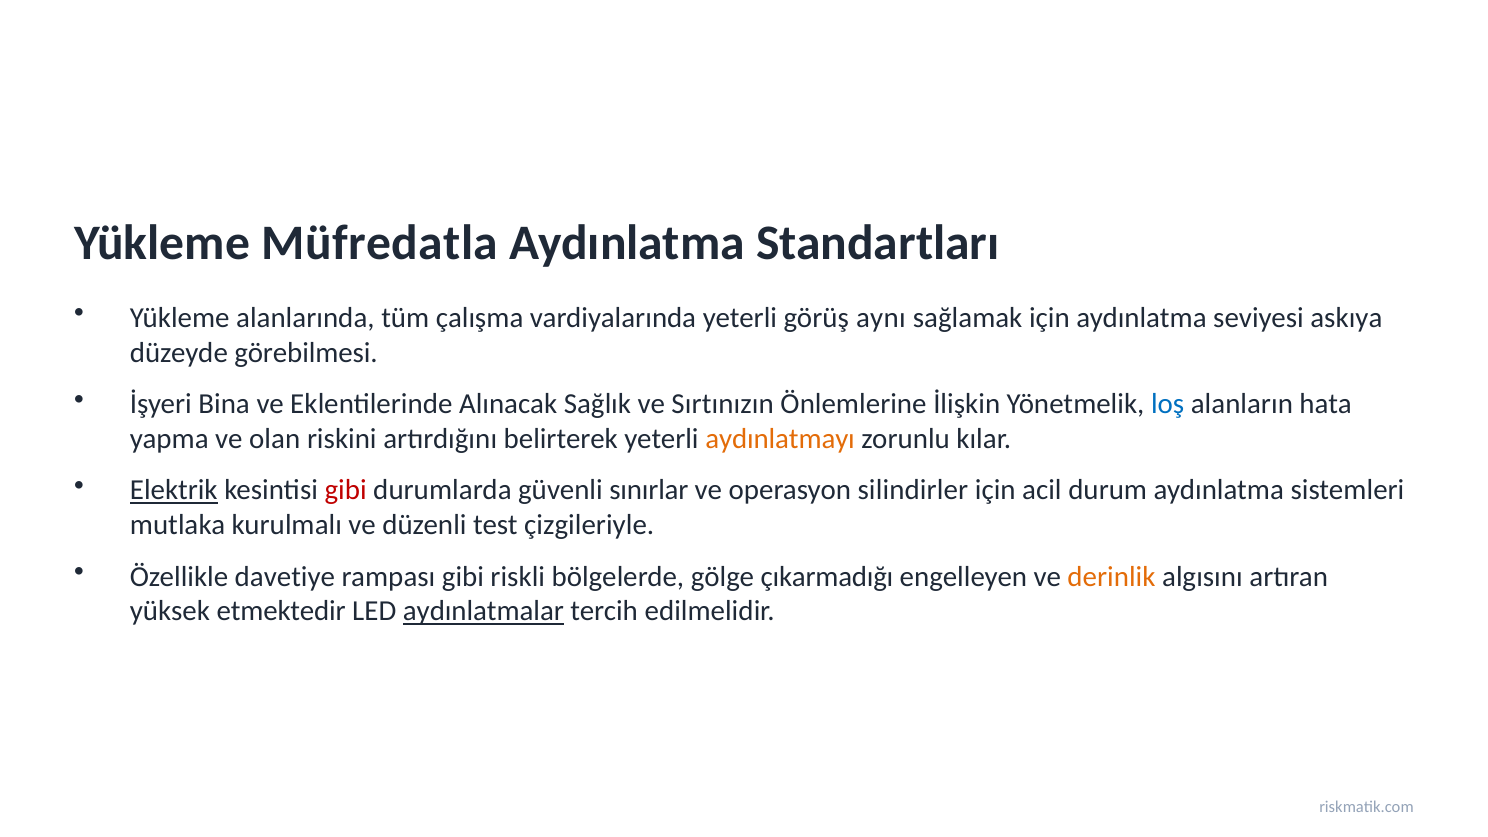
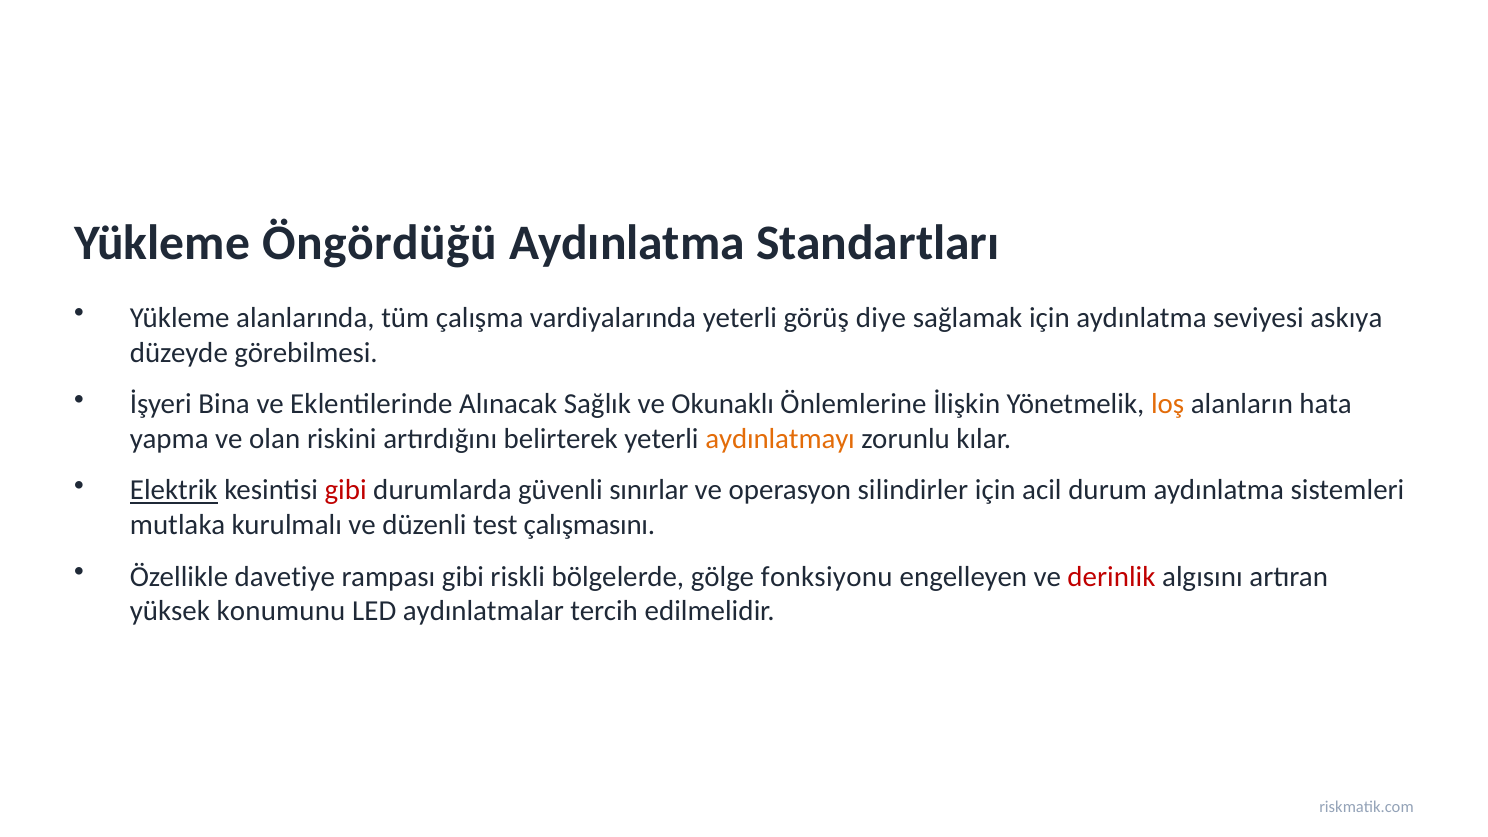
Müfredatla: Müfredatla -> Öngördüğü
aynı: aynı -> diye
Sırtınızın: Sırtınızın -> Okunaklı
loş colour: blue -> orange
çizgileriyle: çizgileriyle -> çalışmasını
çıkarmadığı: çıkarmadığı -> fonksiyonu
derinlik colour: orange -> red
etmektedir: etmektedir -> konumunu
aydınlatmalar underline: present -> none
